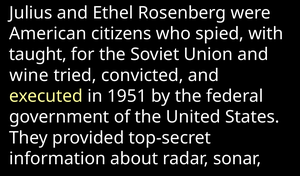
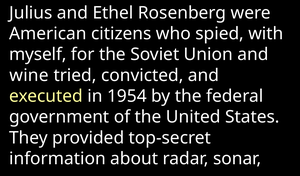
taught: taught -> myself
1951: 1951 -> 1954
